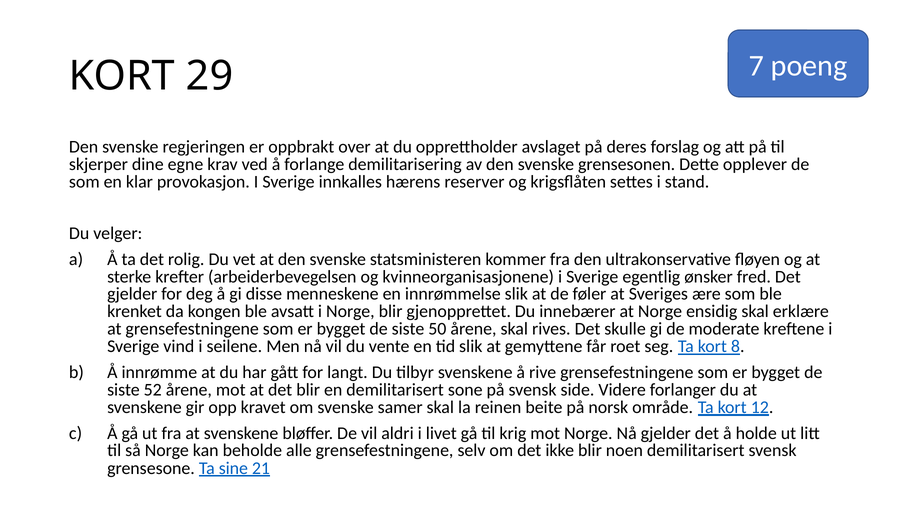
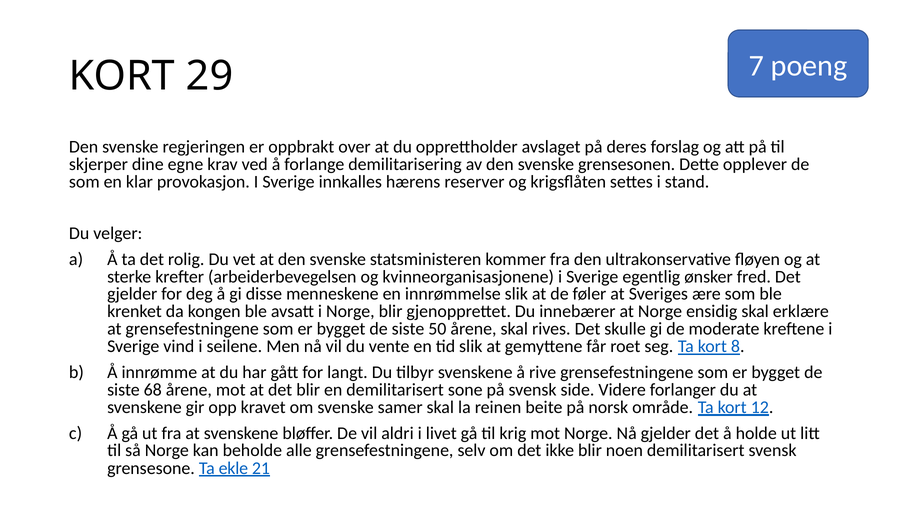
52: 52 -> 68
sine: sine -> ekle
